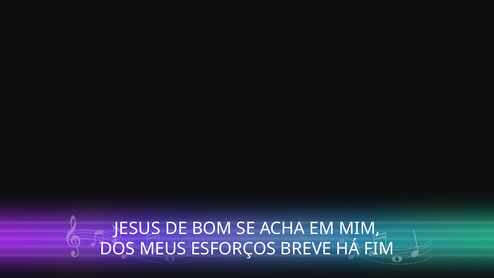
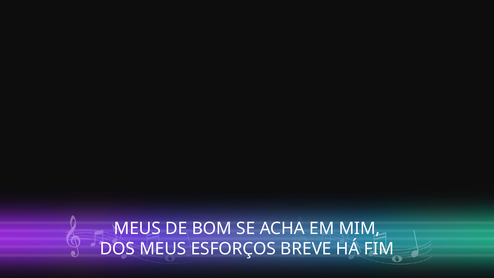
JESUS at (137, 228): JESUS -> MEUS
